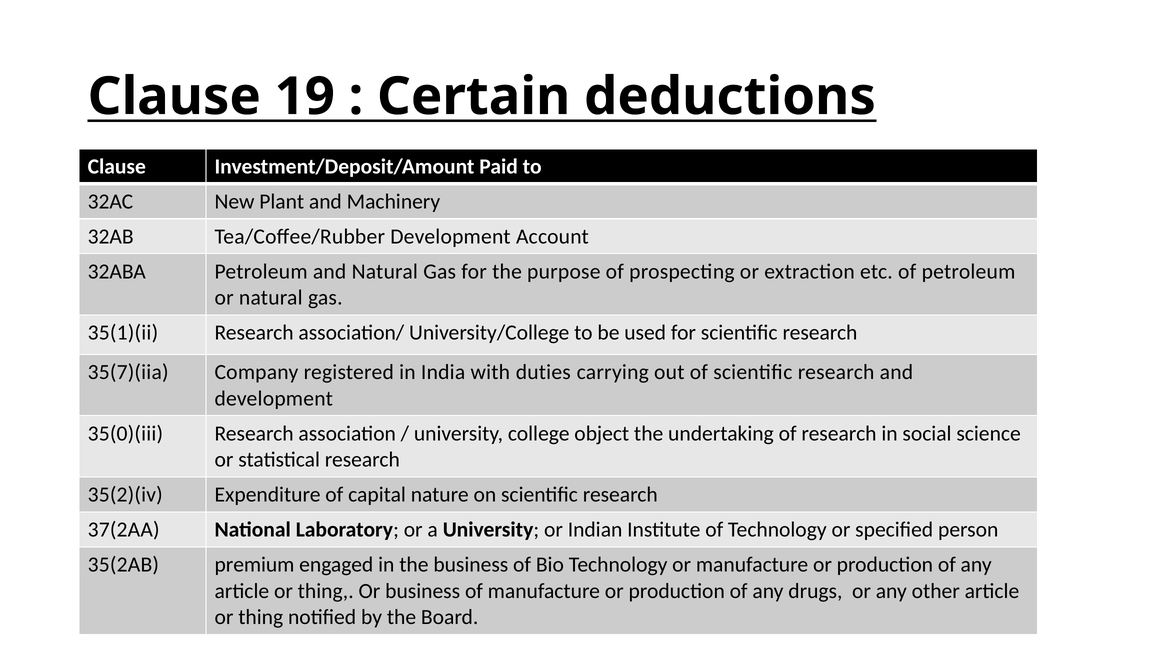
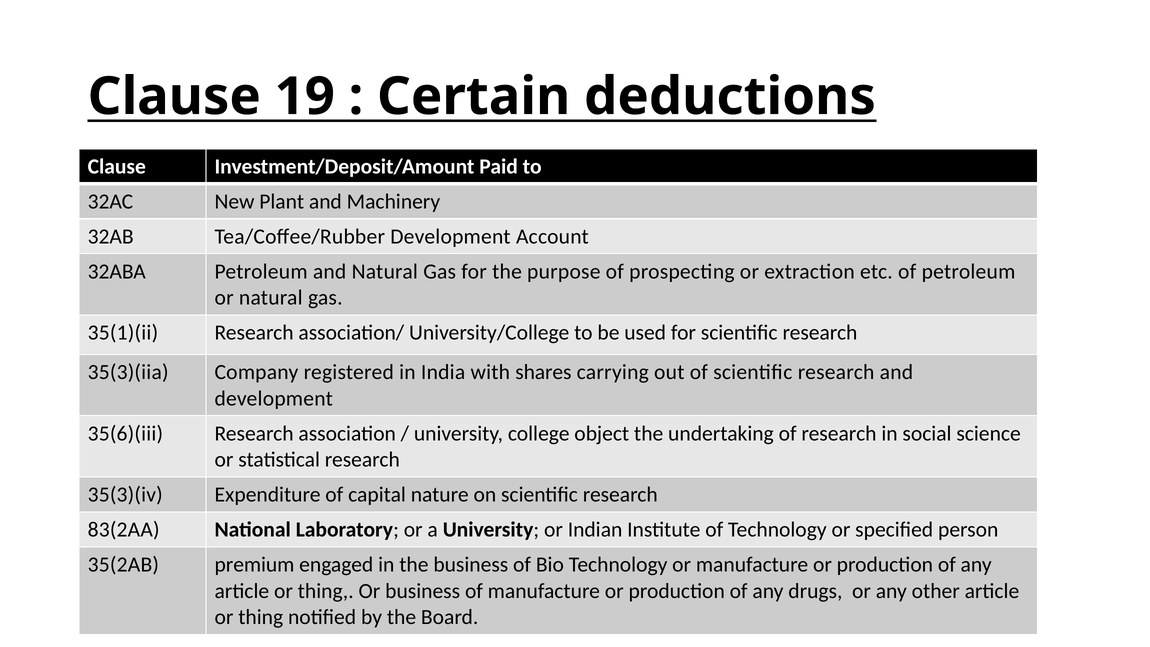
35(7)(iia: 35(7)(iia -> 35(3)(iia
duties: duties -> shares
35(0)(iii: 35(0)(iii -> 35(6)(iii
35(2)(iv: 35(2)(iv -> 35(3)(iv
37(2AA: 37(2AA -> 83(2AA
